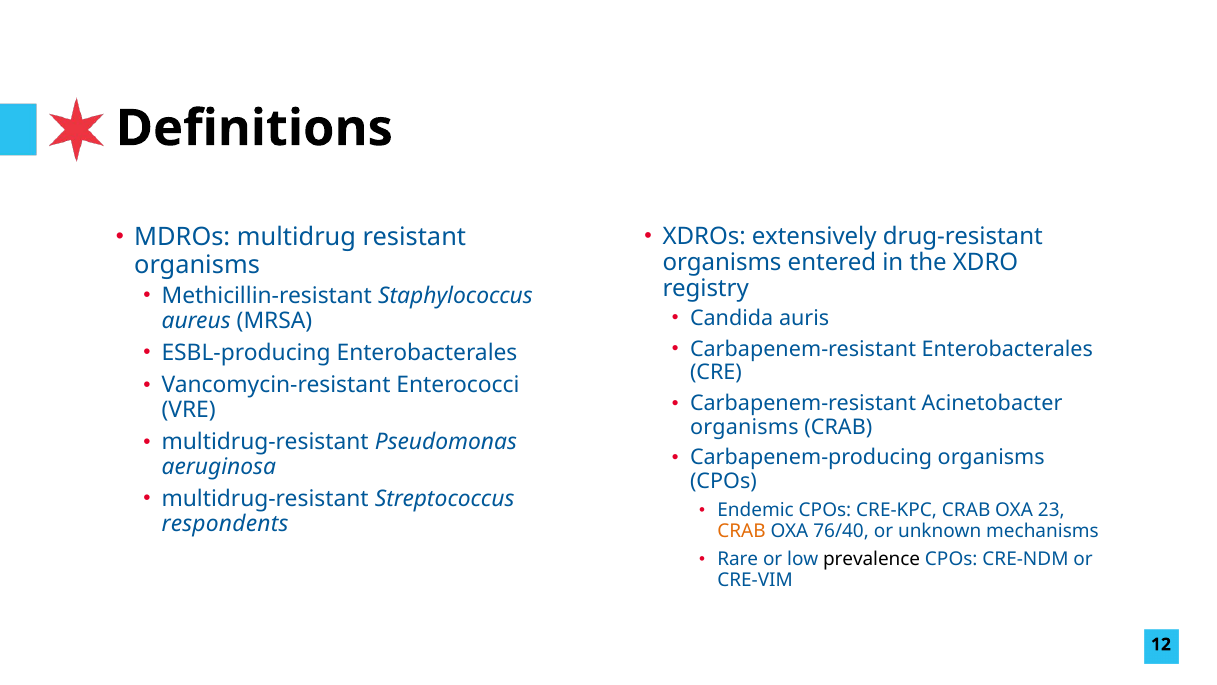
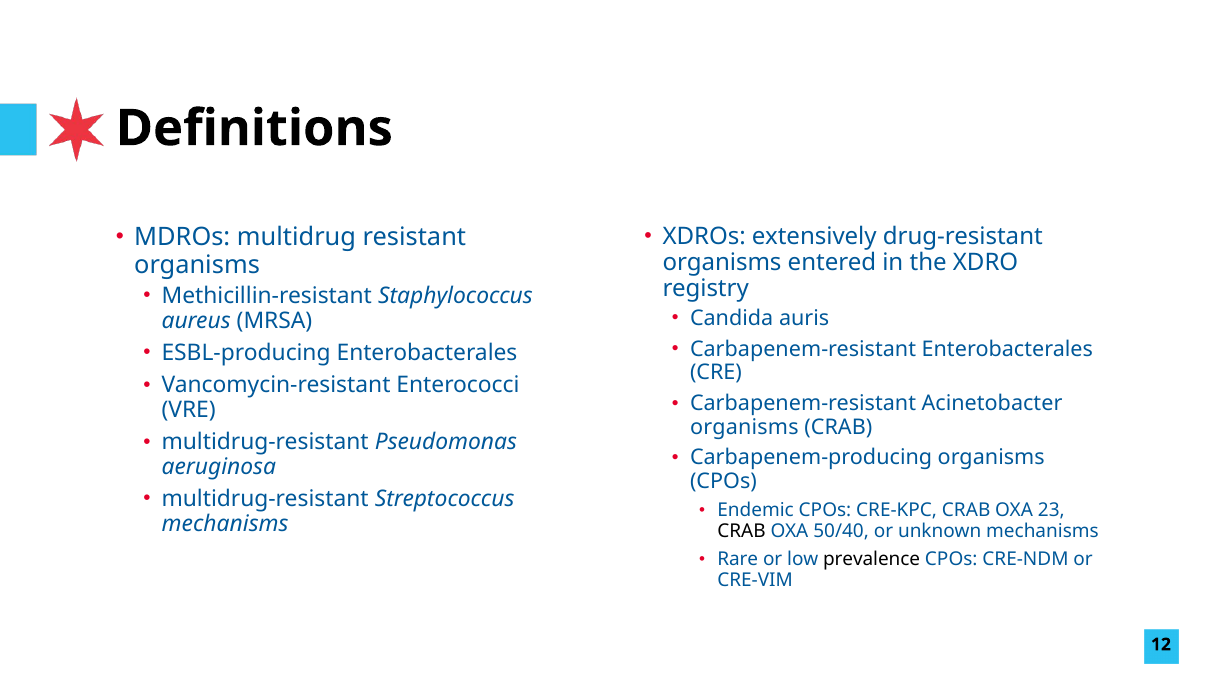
respondents at (225, 523): respondents -> mechanisms
CRAB at (742, 531) colour: orange -> black
76/40: 76/40 -> 50/40
